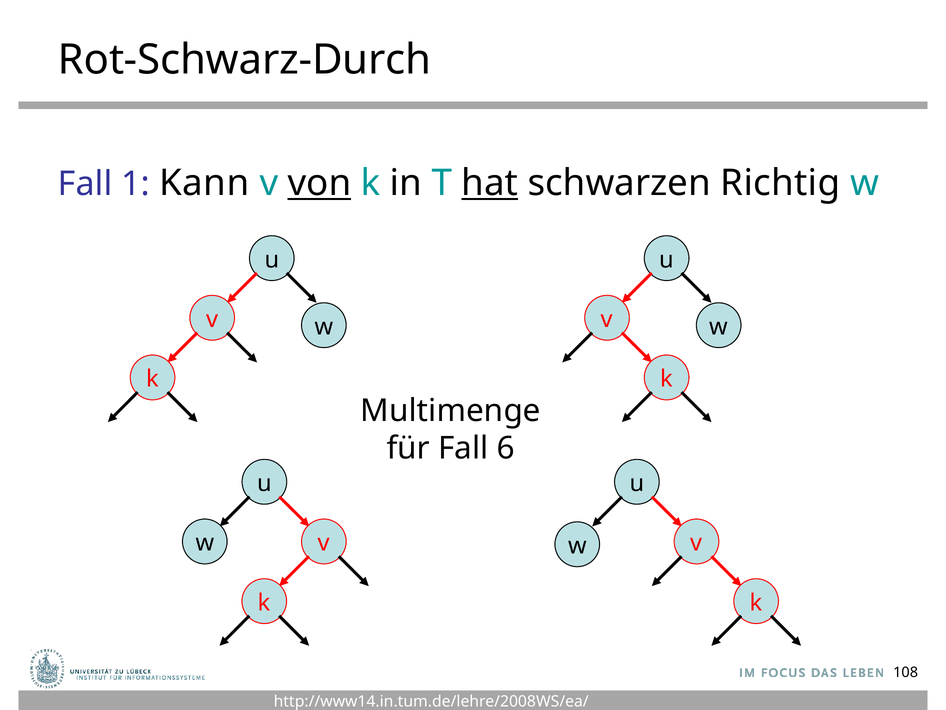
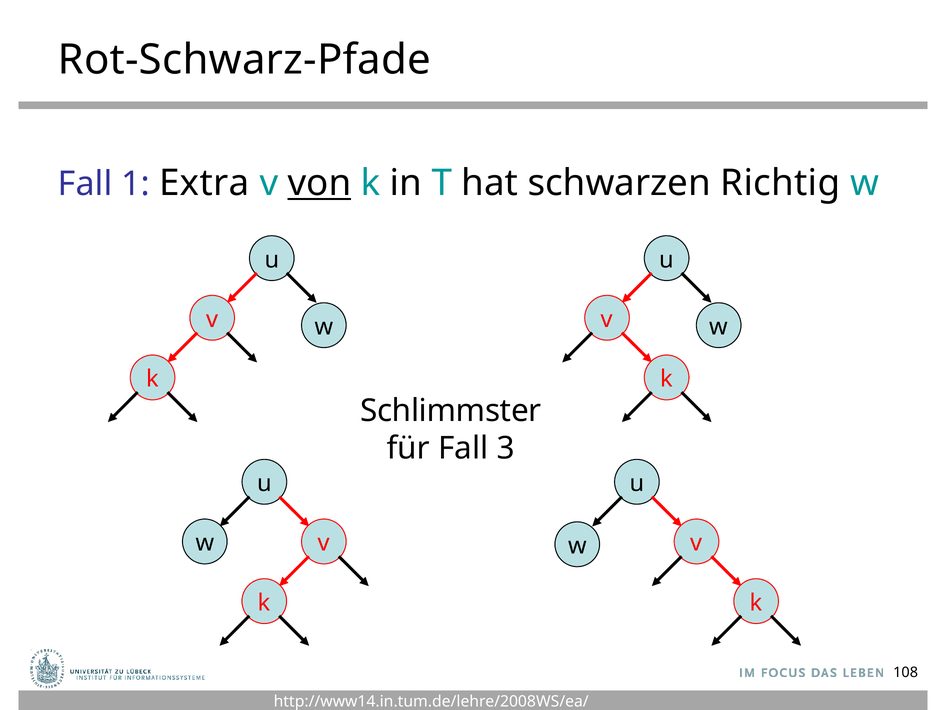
Rot-Schwarz-Durch: Rot-Schwarz-Durch -> Rot-Schwarz-Pfade
Kann: Kann -> Extra
hat underline: present -> none
Multimenge: Multimenge -> Schlimmster
6: 6 -> 3
